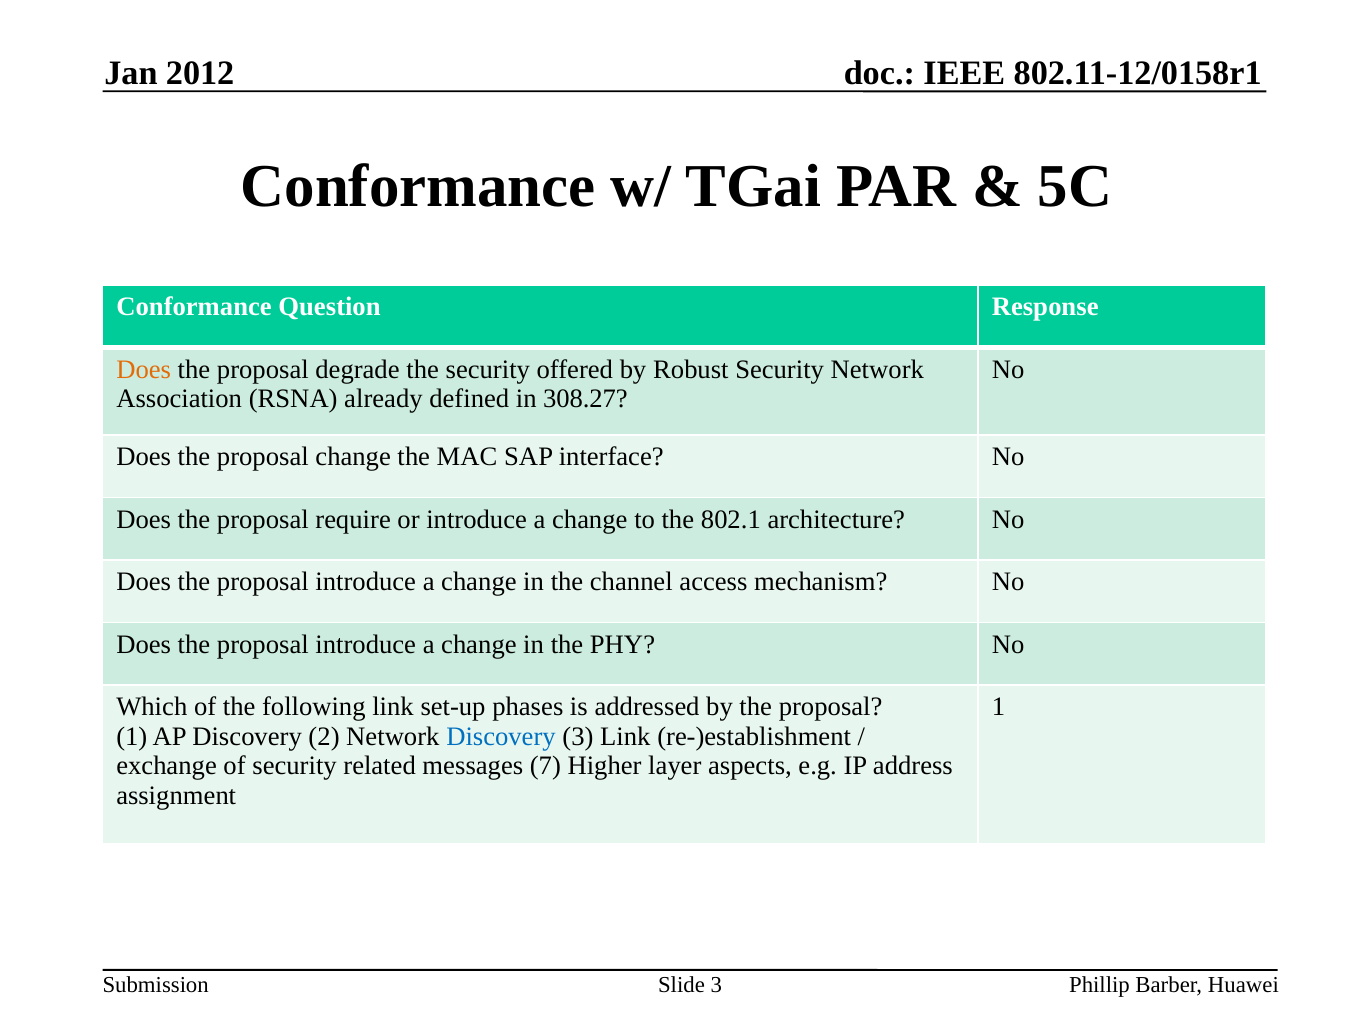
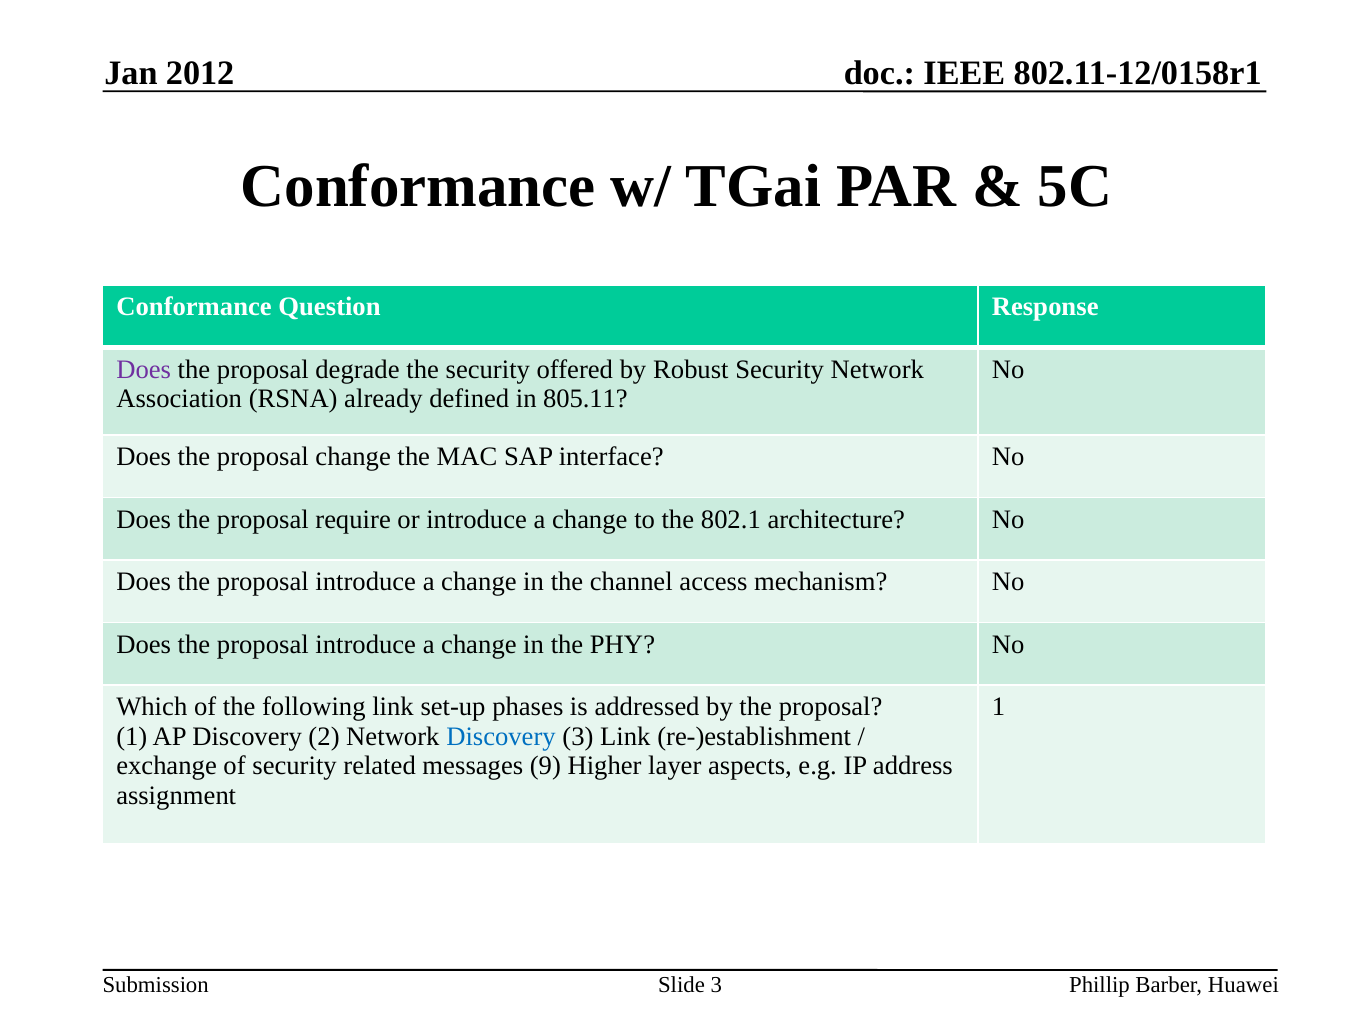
Does at (144, 370) colour: orange -> purple
308.27: 308.27 -> 805.11
7: 7 -> 9
